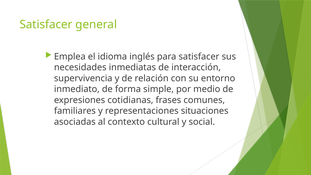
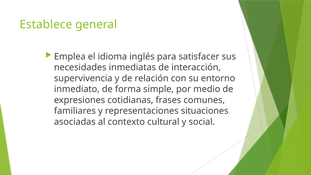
Satisfacer at (46, 25): Satisfacer -> Establece
